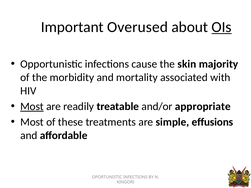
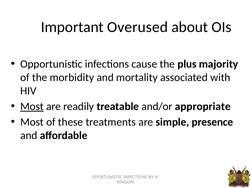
OIs underline: present -> none
skin: skin -> plus
effusions: effusions -> presence
